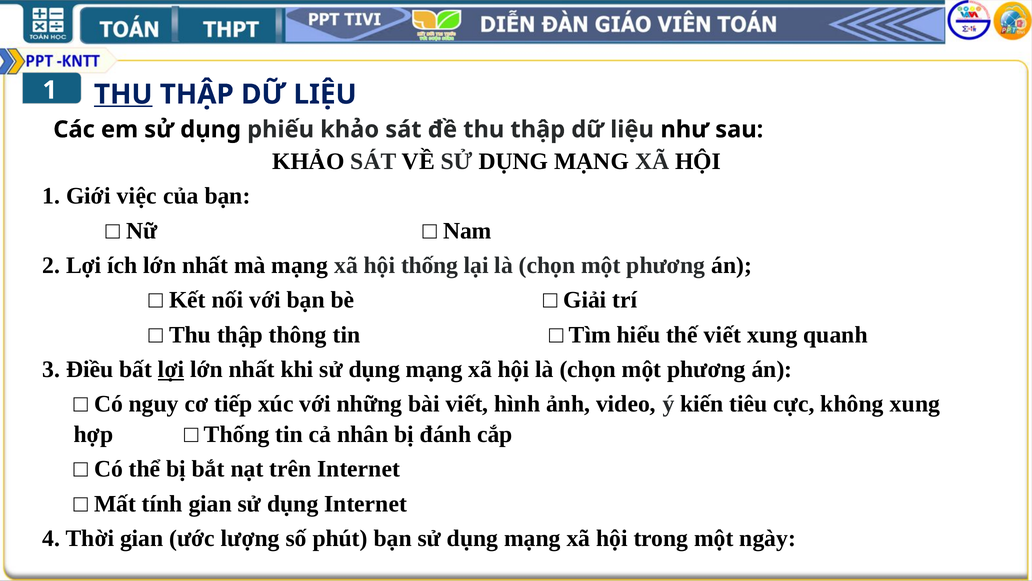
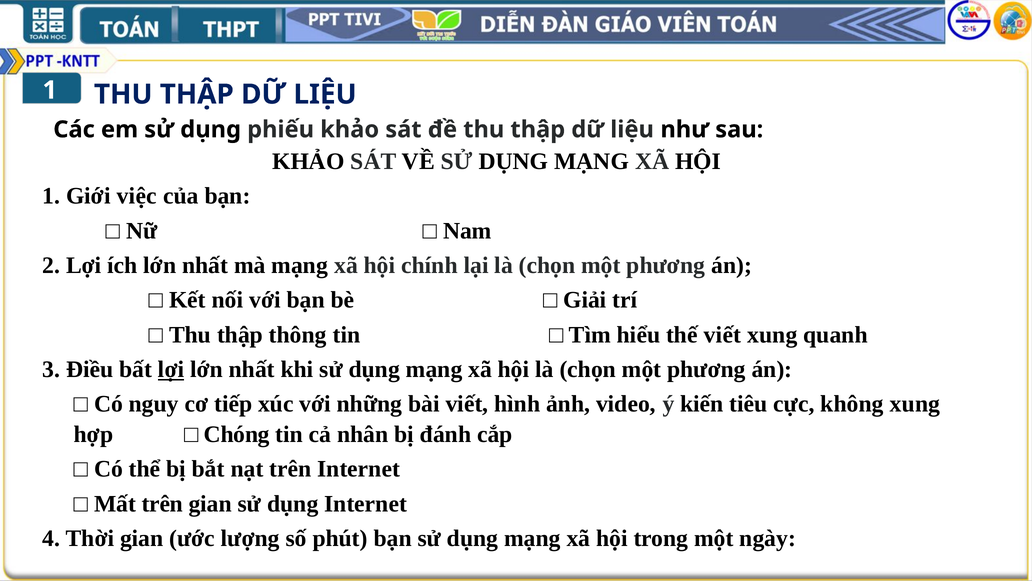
THU at (123, 94) underline: present -> none
hội thống: thống -> chính
Thống at (237, 434): Thống -> Chóng
Mất tính: tính -> trên
